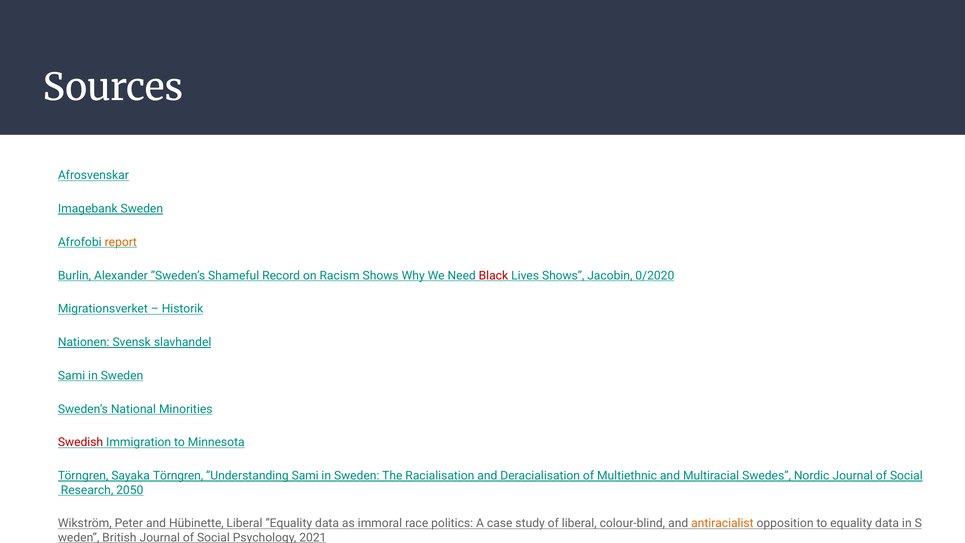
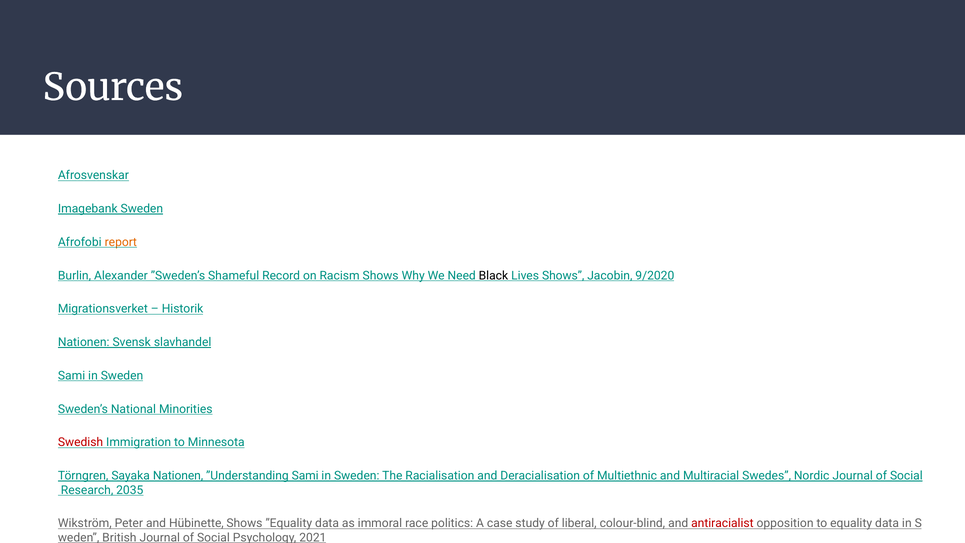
Black colour: red -> black
0/2020: 0/2020 -> 9/2020
Sayaka Törngren: Törngren -> Nationen
2050: 2050 -> 2035
Hübinette Liberal: Liberal -> Shows
antiracialist colour: orange -> red
